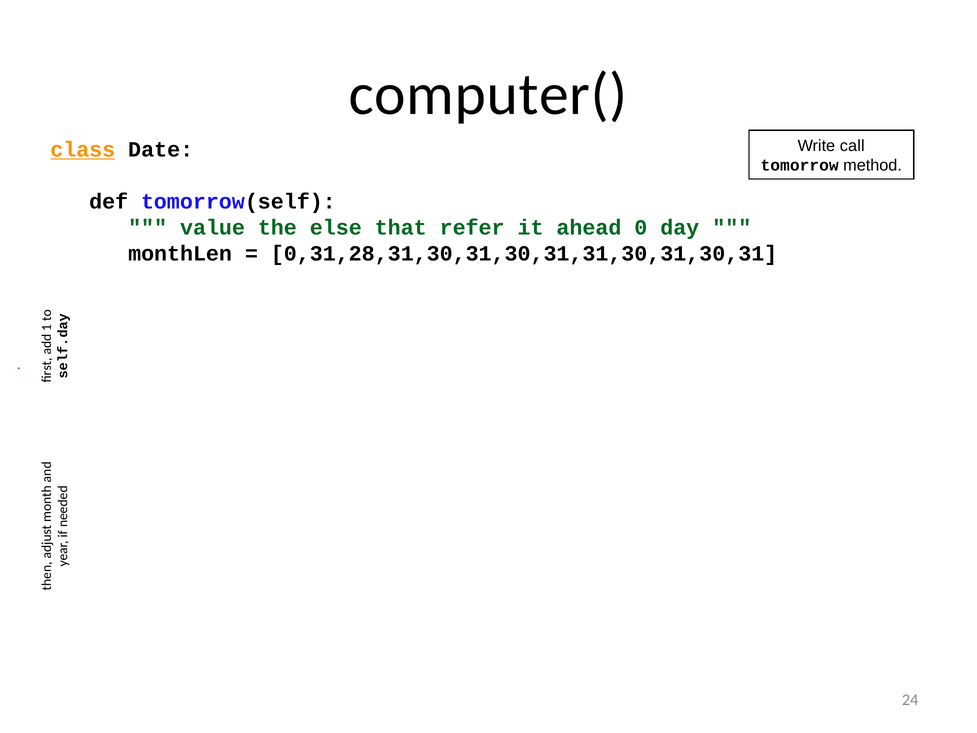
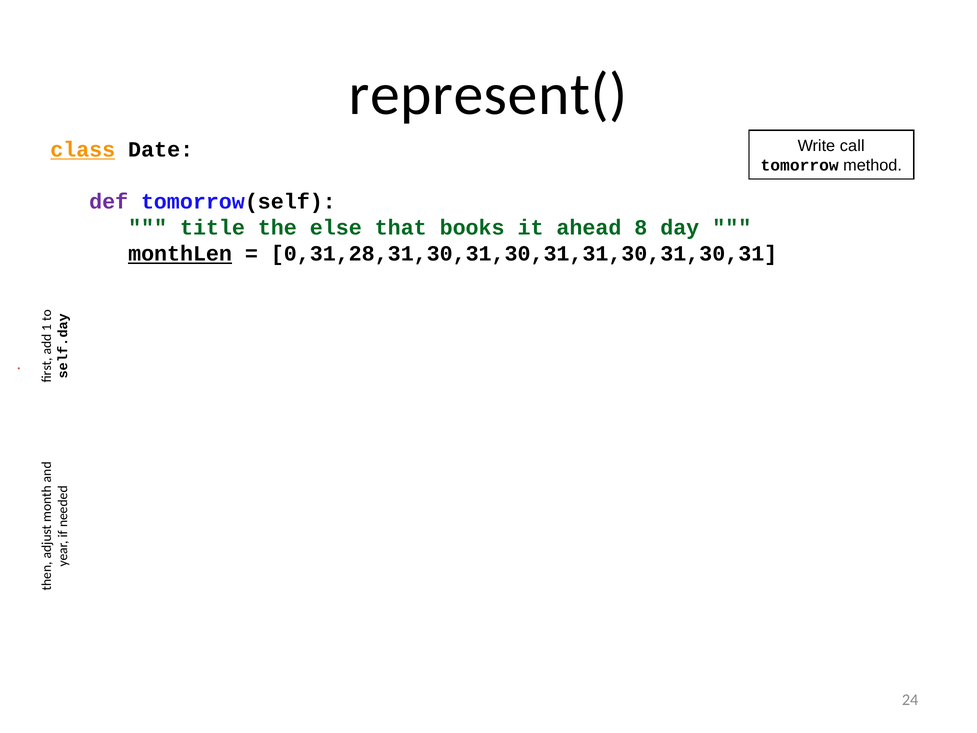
computer(: computer( -> represent(
def colour: black -> purple
value: value -> title
refer: refer -> books
0: 0 -> 8
monthLen underline: none -> present
